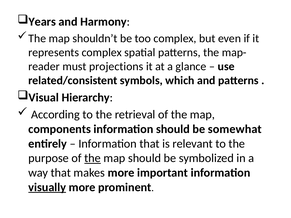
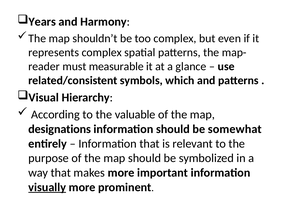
projections: projections -> measurable
retrieval: retrieval -> valuable
components: components -> designations
the at (93, 158) underline: present -> none
